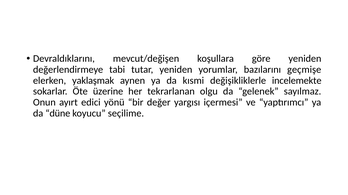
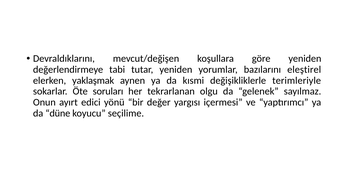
geçmişe: geçmişe -> eleştirel
incelemekte: incelemekte -> terimleriyle
üzerine: üzerine -> soruları
